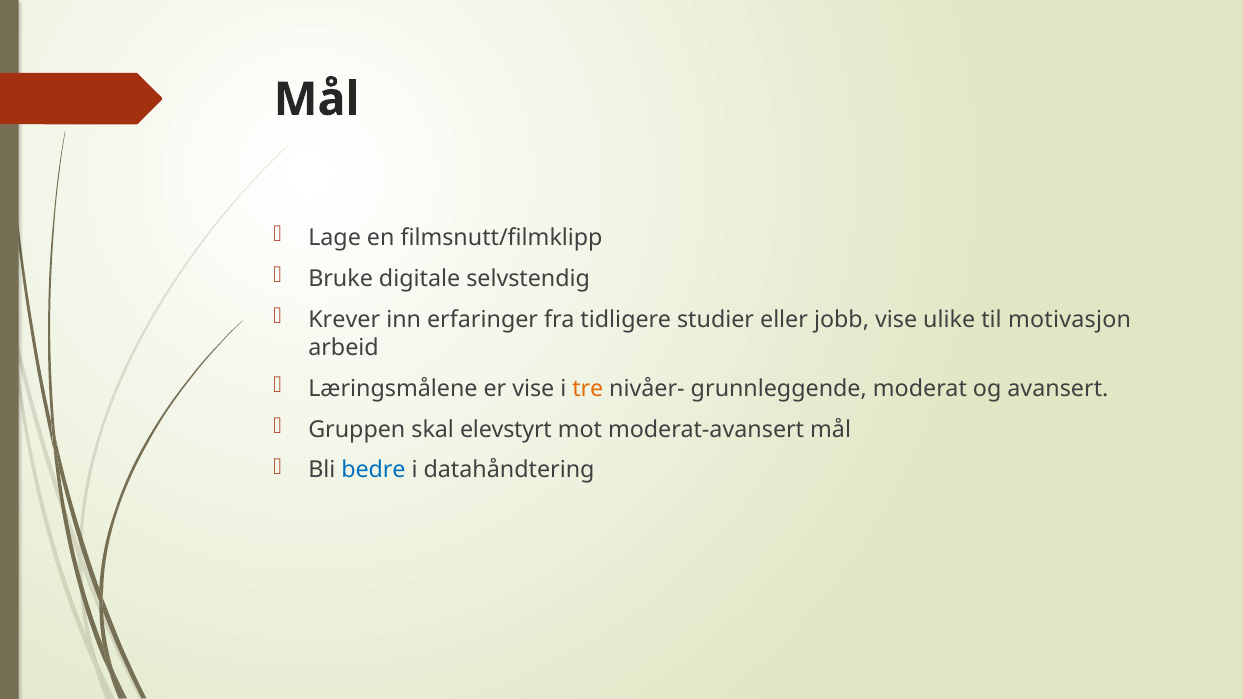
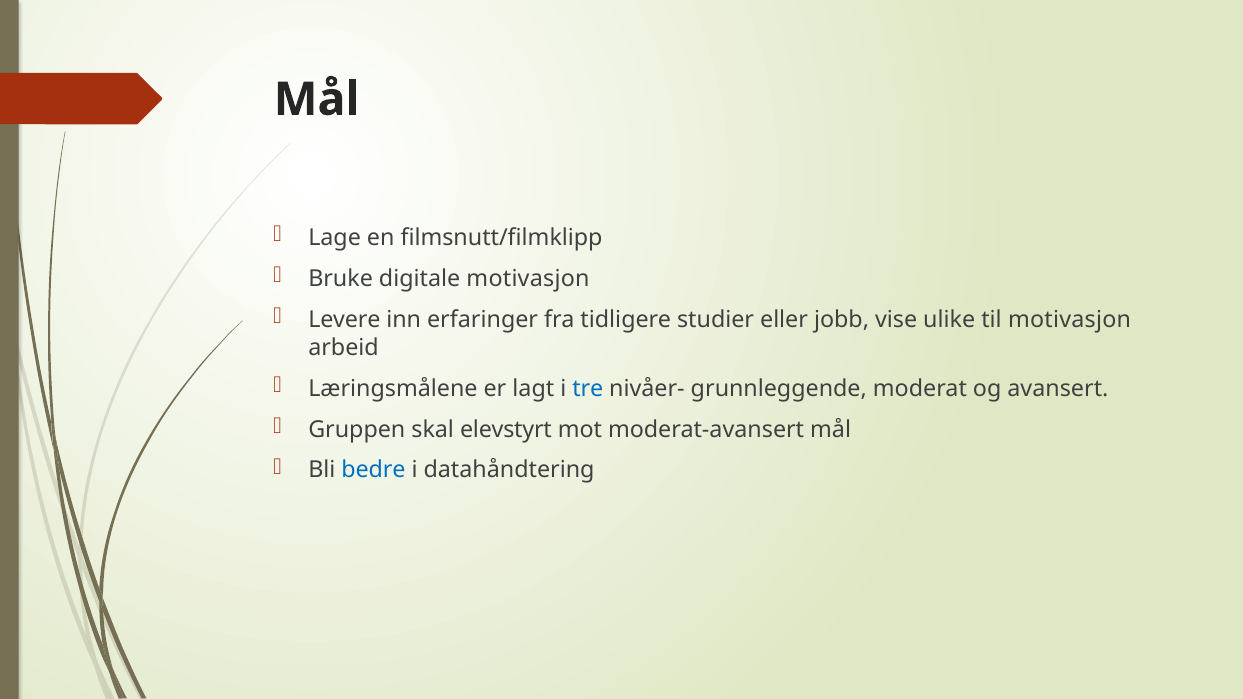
digitale selvstendig: selvstendig -> motivasjon
Krever: Krever -> Levere
er vise: vise -> lagt
tre colour: orange -> blue
